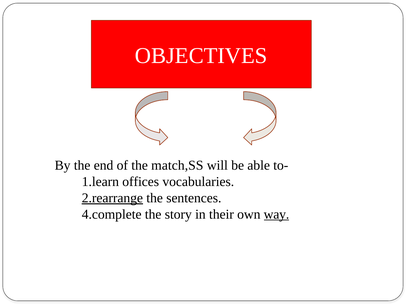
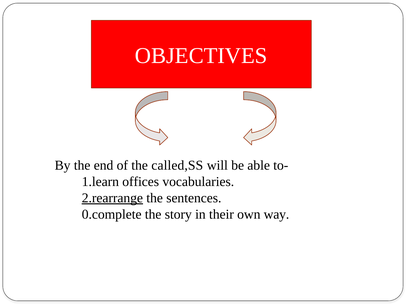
match,SS: match,SS -> called,SS
4.complete: 4.complete -> 0.complete
way underline: present -> none
